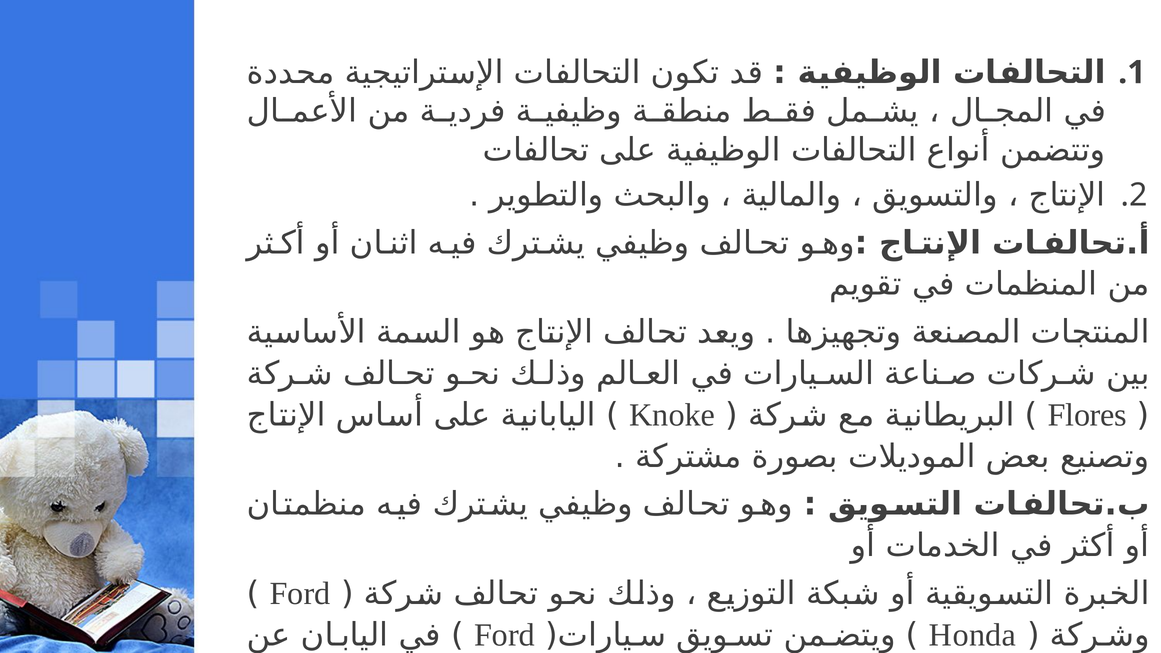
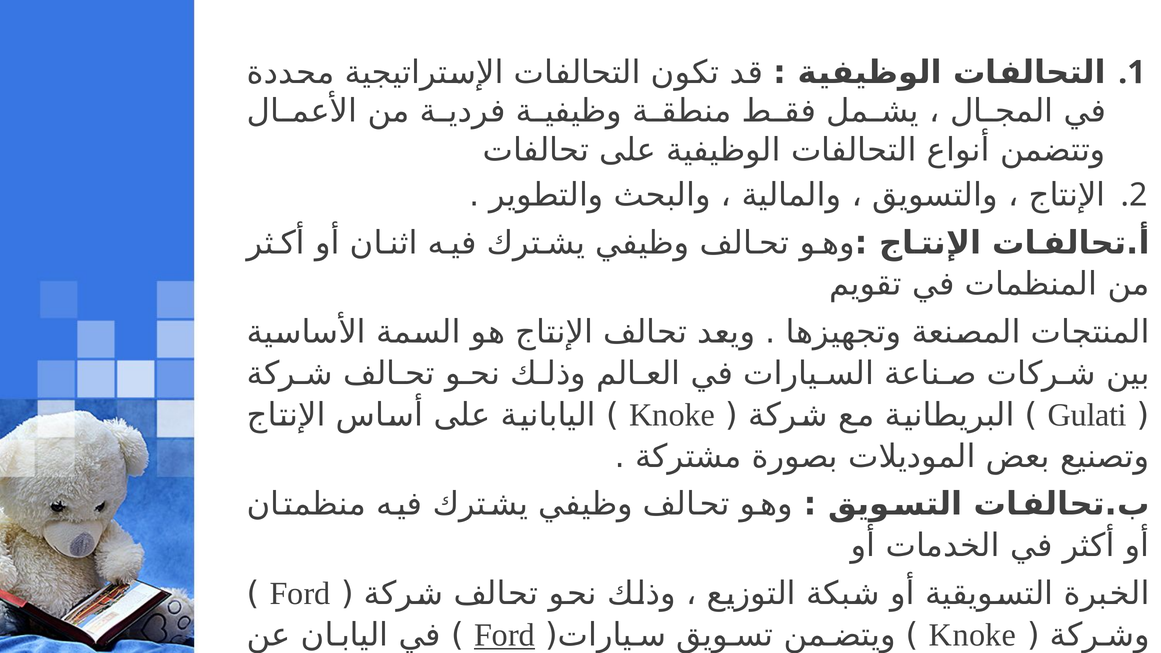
Flores: Flores -> Gulati
Ford at (504, 635) underline: none -> present
Honda at (973, 635): Honda -> Knoke
